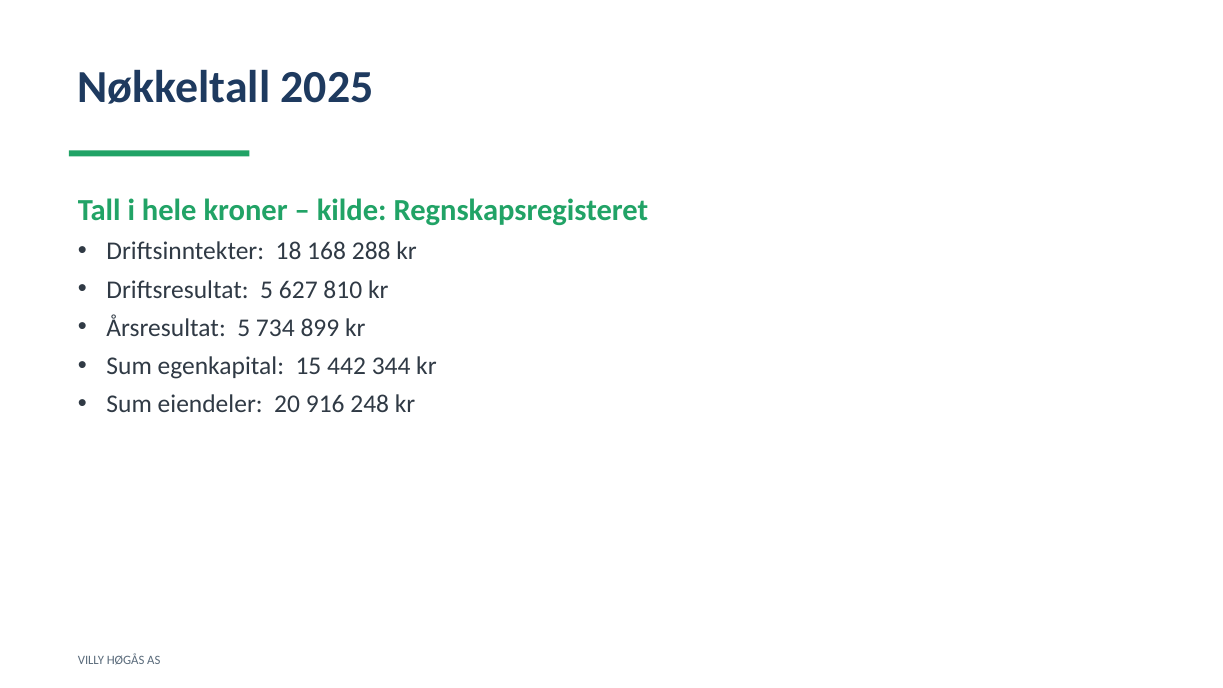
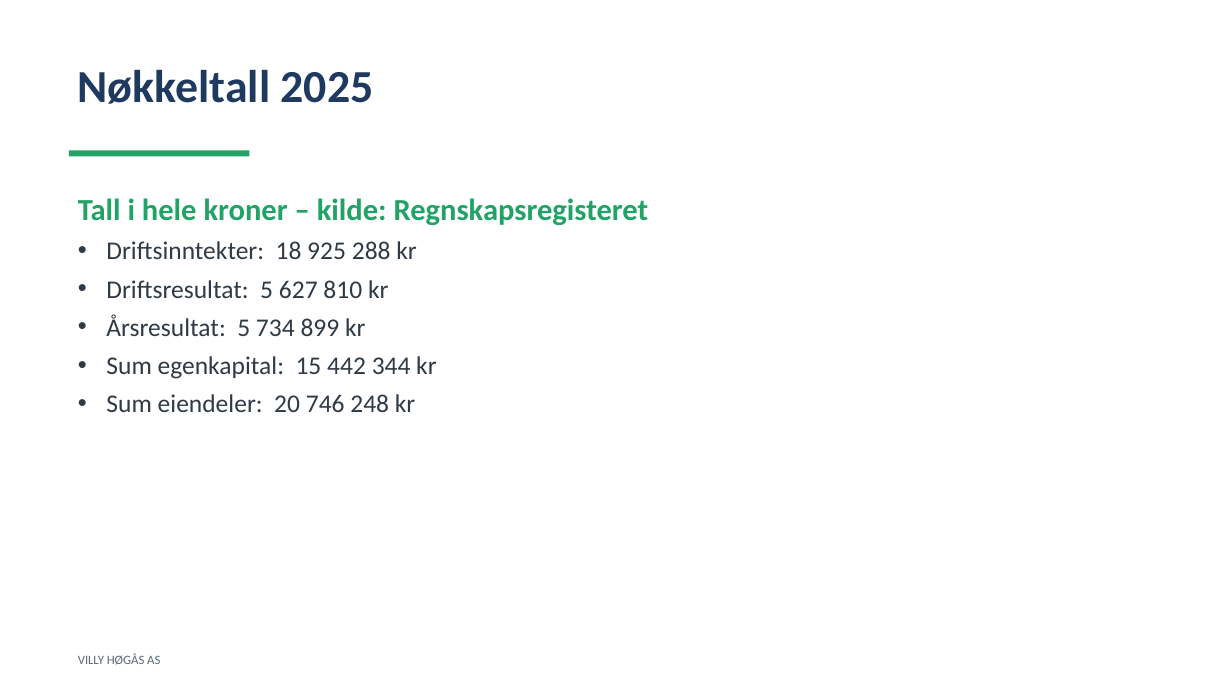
168: 168 -> 925
916: 916 -> 746
